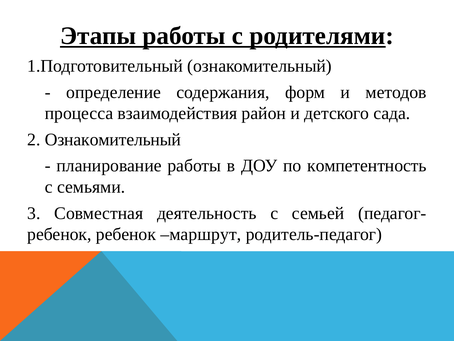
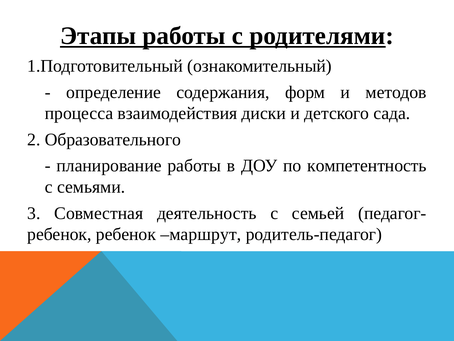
район: район -> диски
2 Ознакомительный: Ознакомительный -> Образовательного
